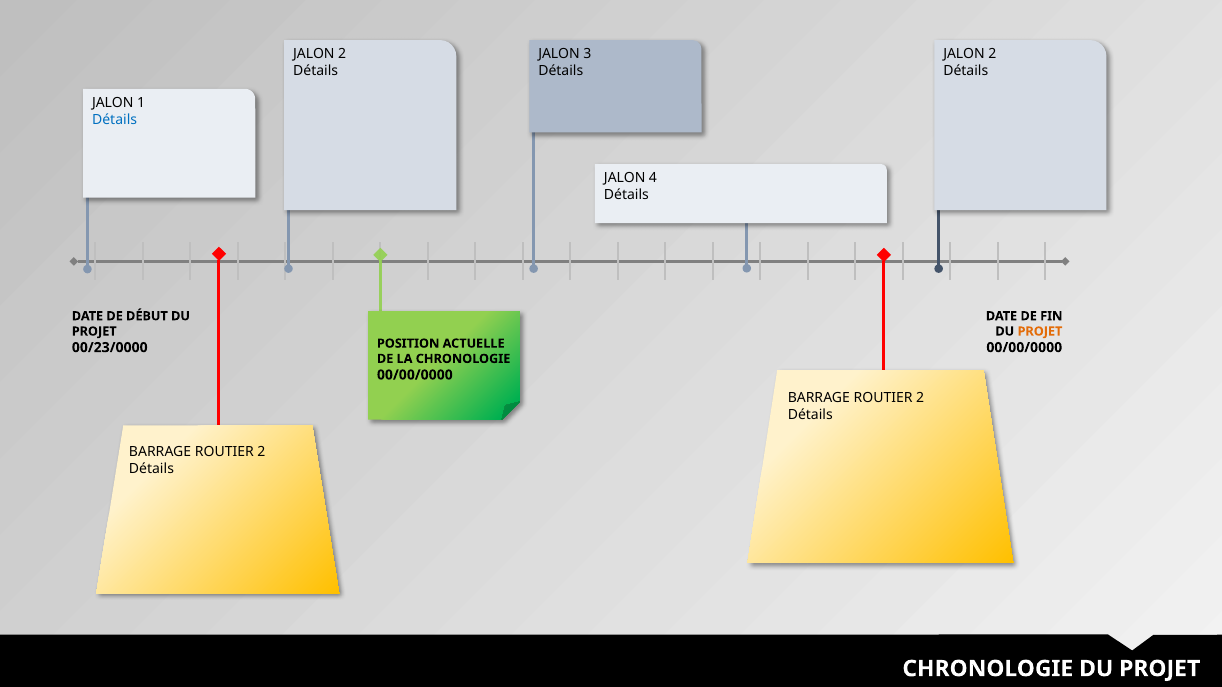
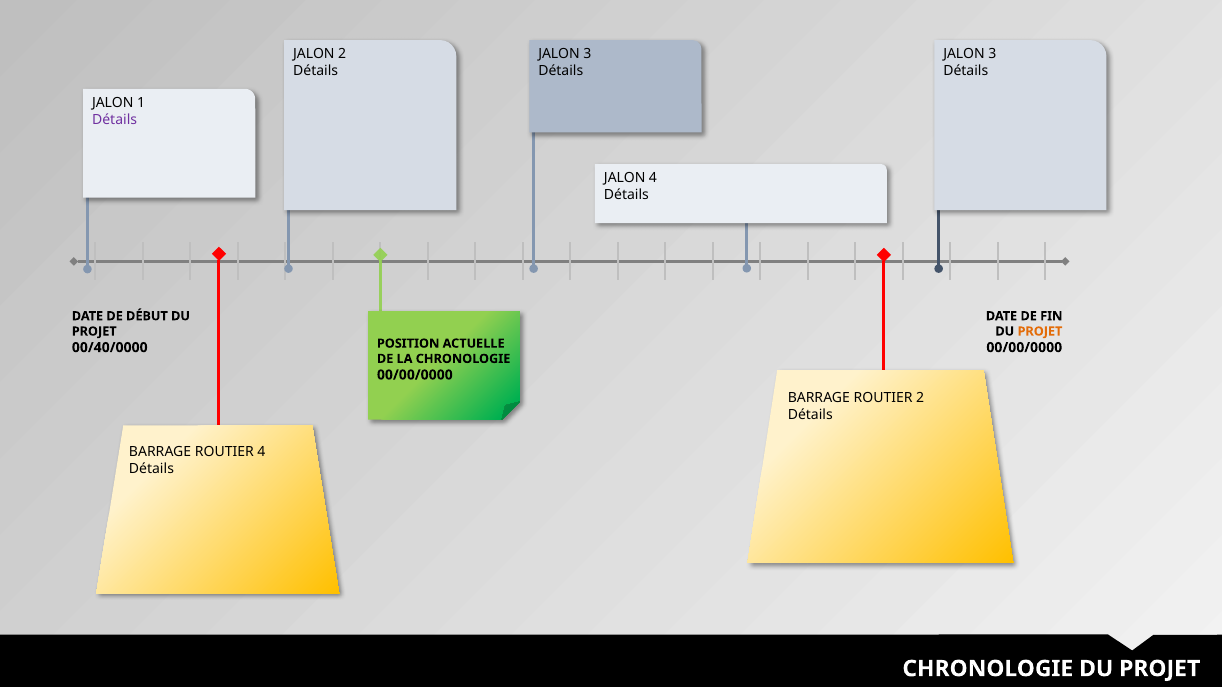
2 at (992, 54): 2 -> 3
Détails at (115, 120) colour: blue -> purple
00/23/0000: 00/23/0000 -> 00/40/0000
2 at (261, 452): 2 -> 4
